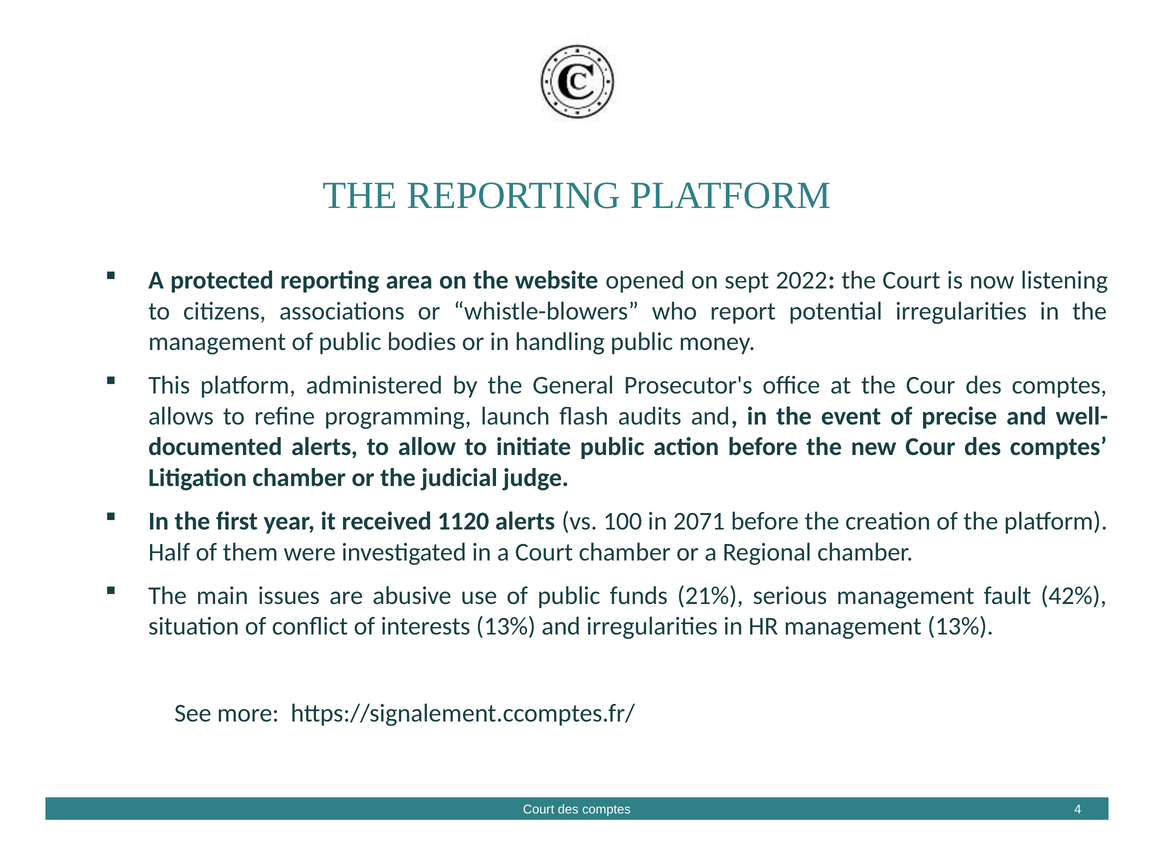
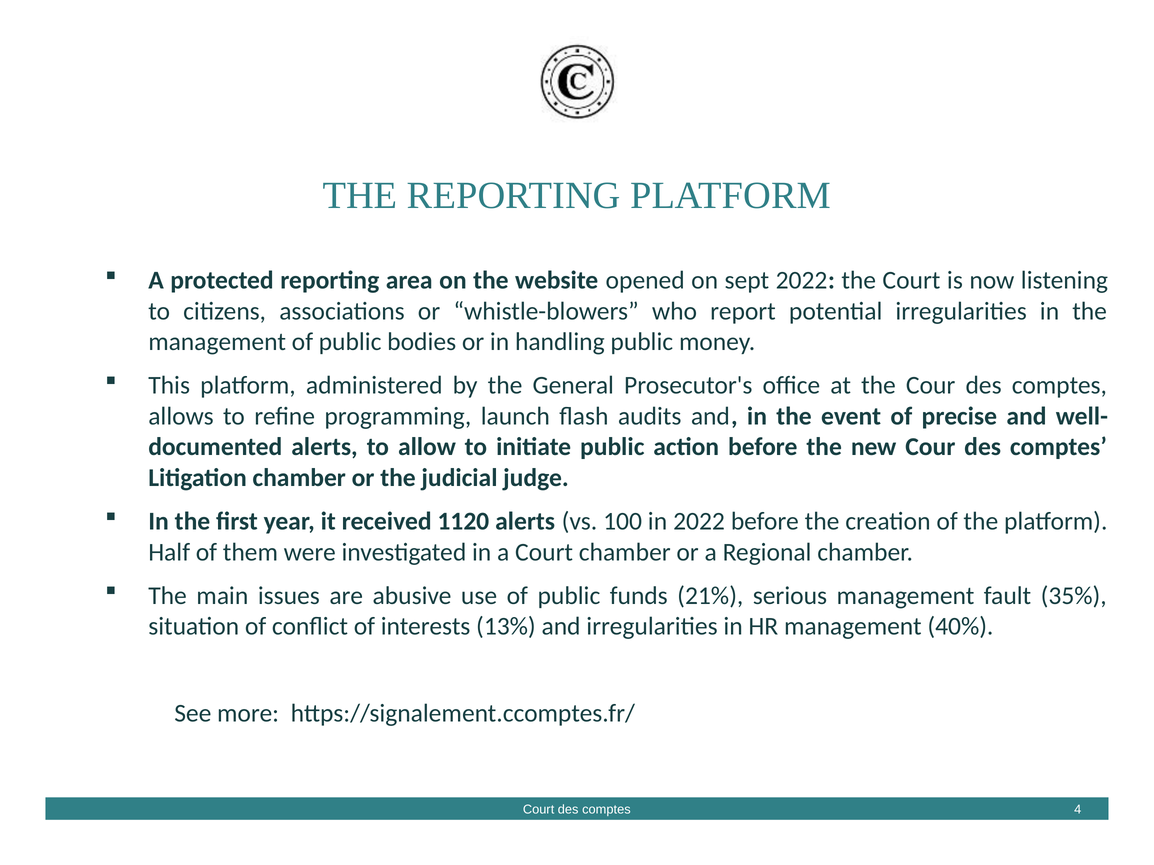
in 2071: 2071 -> 2022
42%: 42% -> 35%
management 13%: 13% -> 40%
